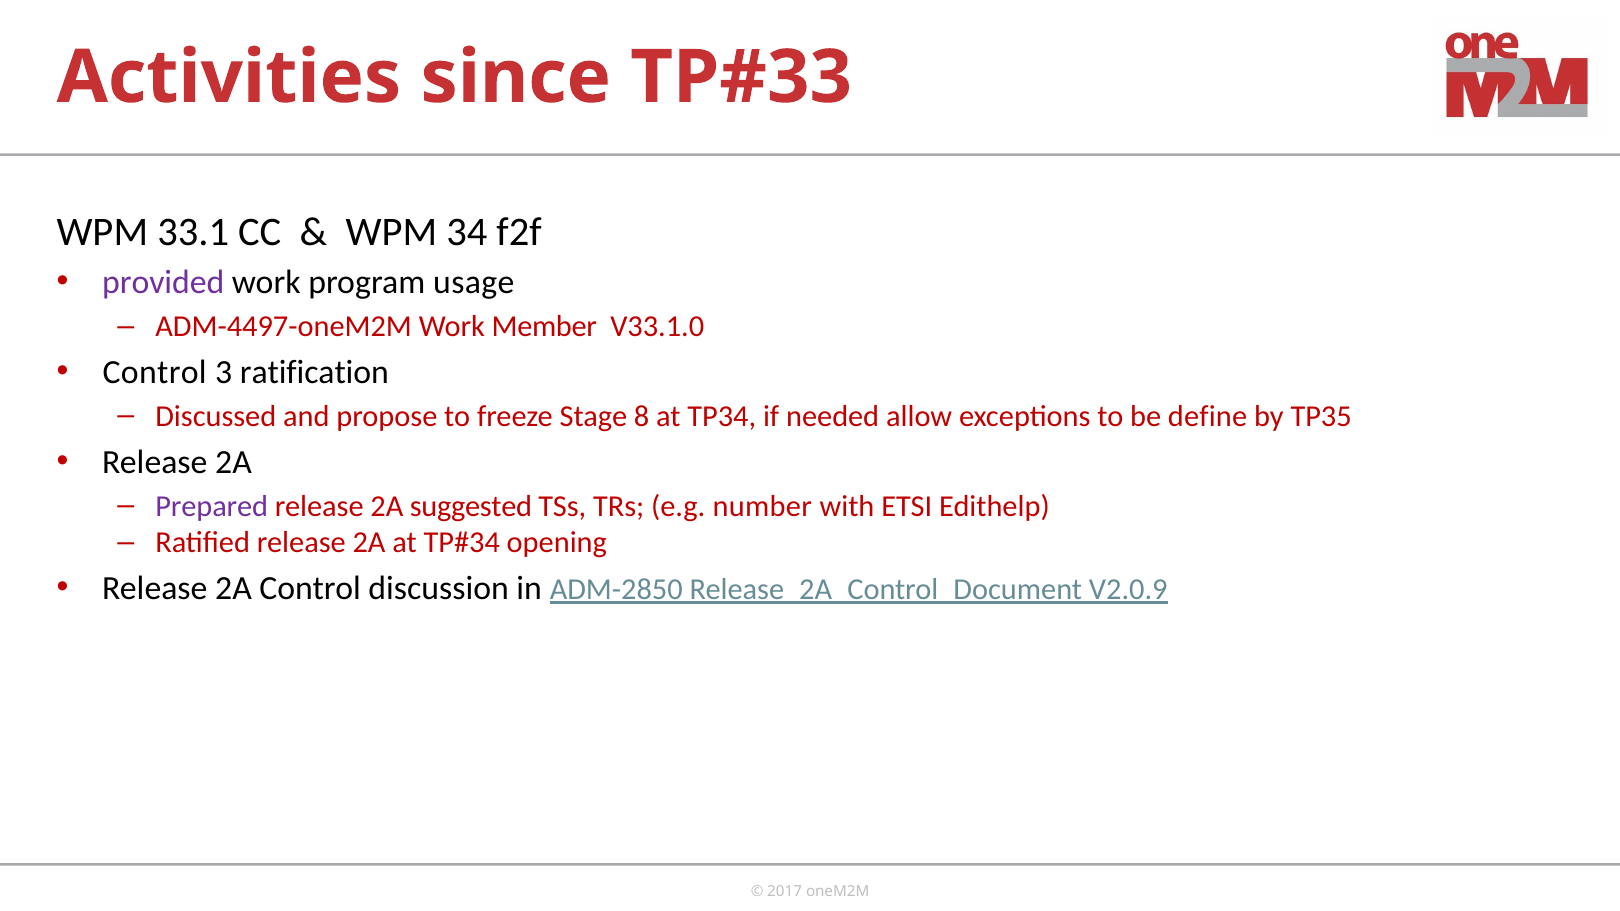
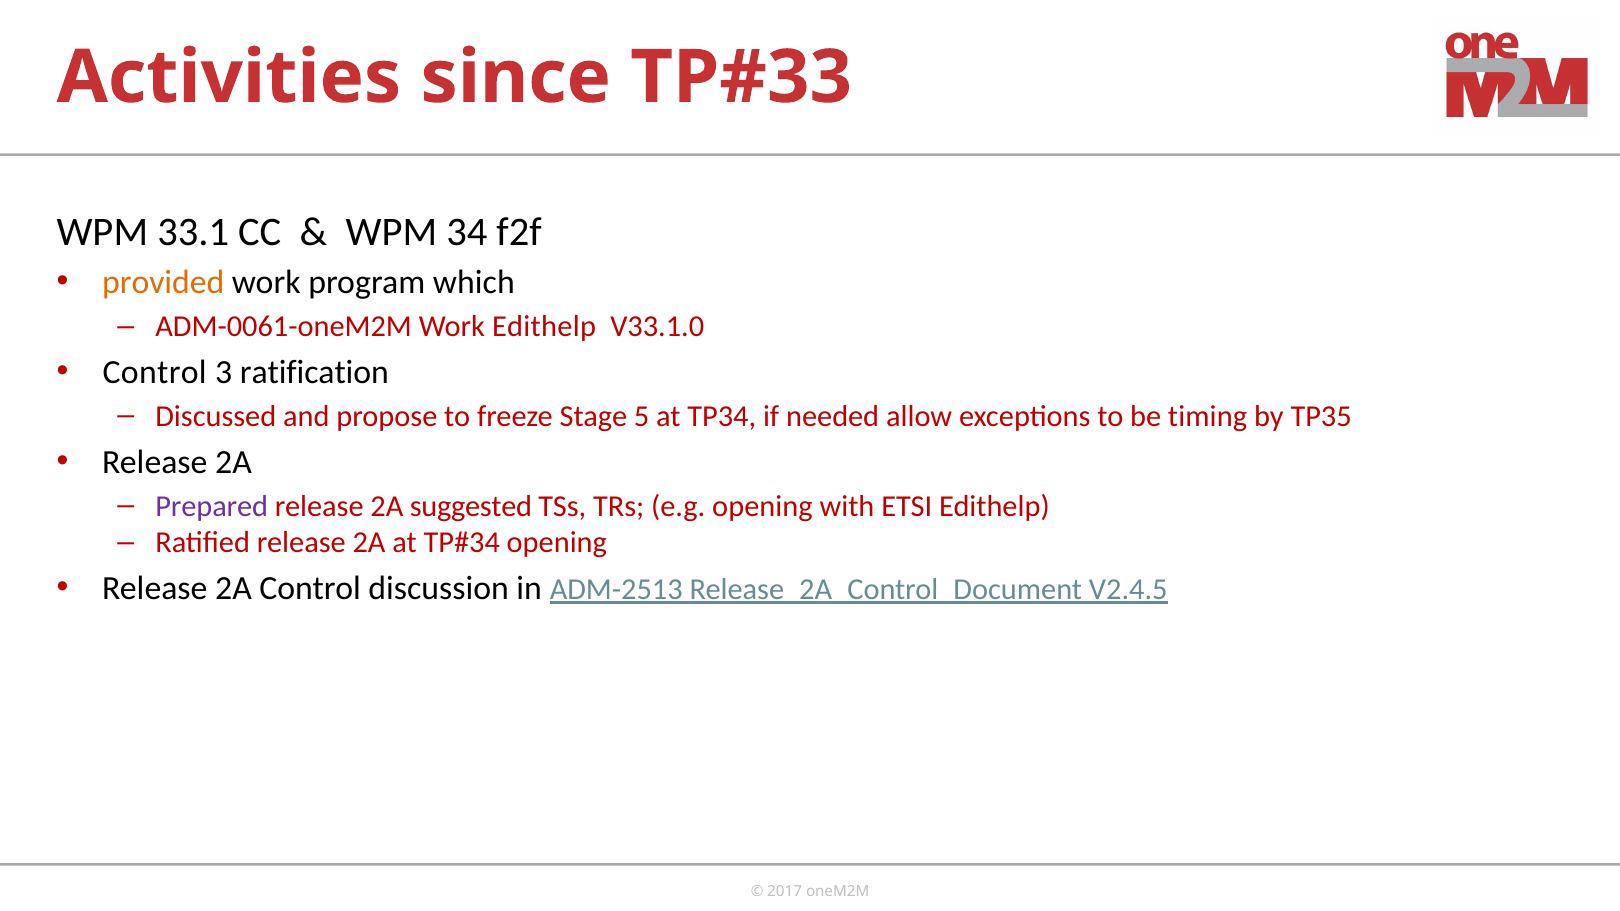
provided colour: purple -> orange
usage: usage -> which
ADM-4497-oneM2M: ADM-4497-oneM2M -> ADM-0061-oneM2M
Work Member: Member -> Edithelp
8: 8 -> 5
define: define -> timing
e.g number: number -> opening
ADM-2850: ADM-2850 -> ADM-2513
V2.0.9: V2.0.9 -> V2.4.5
